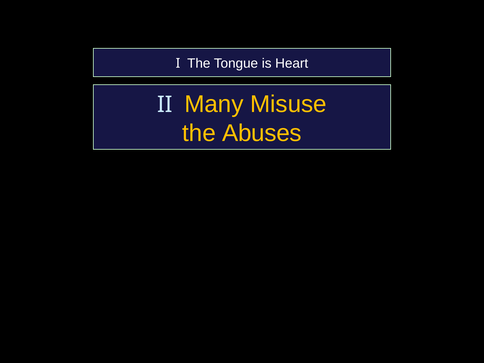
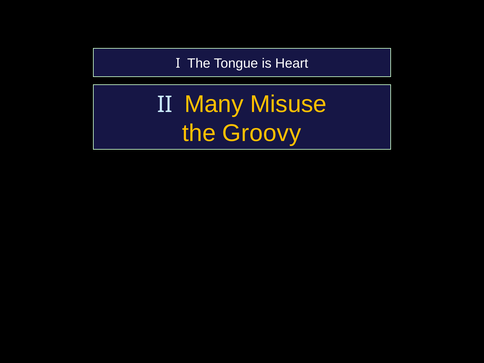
Abuses: Abuses -> Groovy
